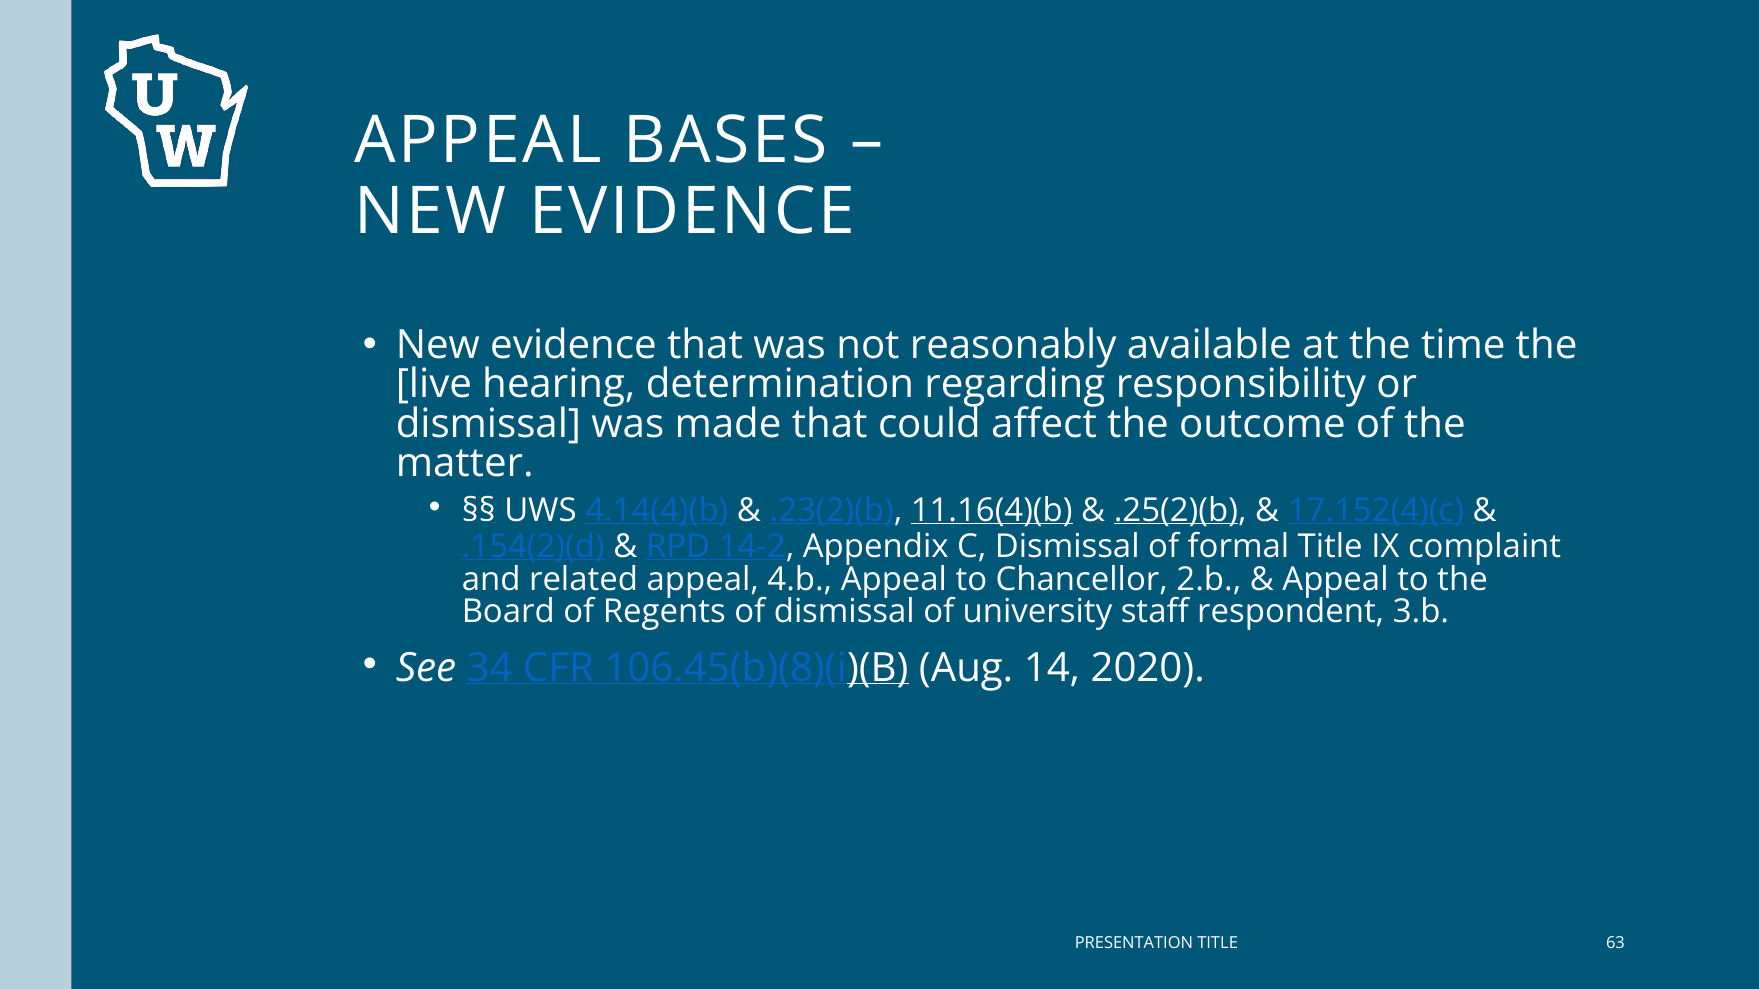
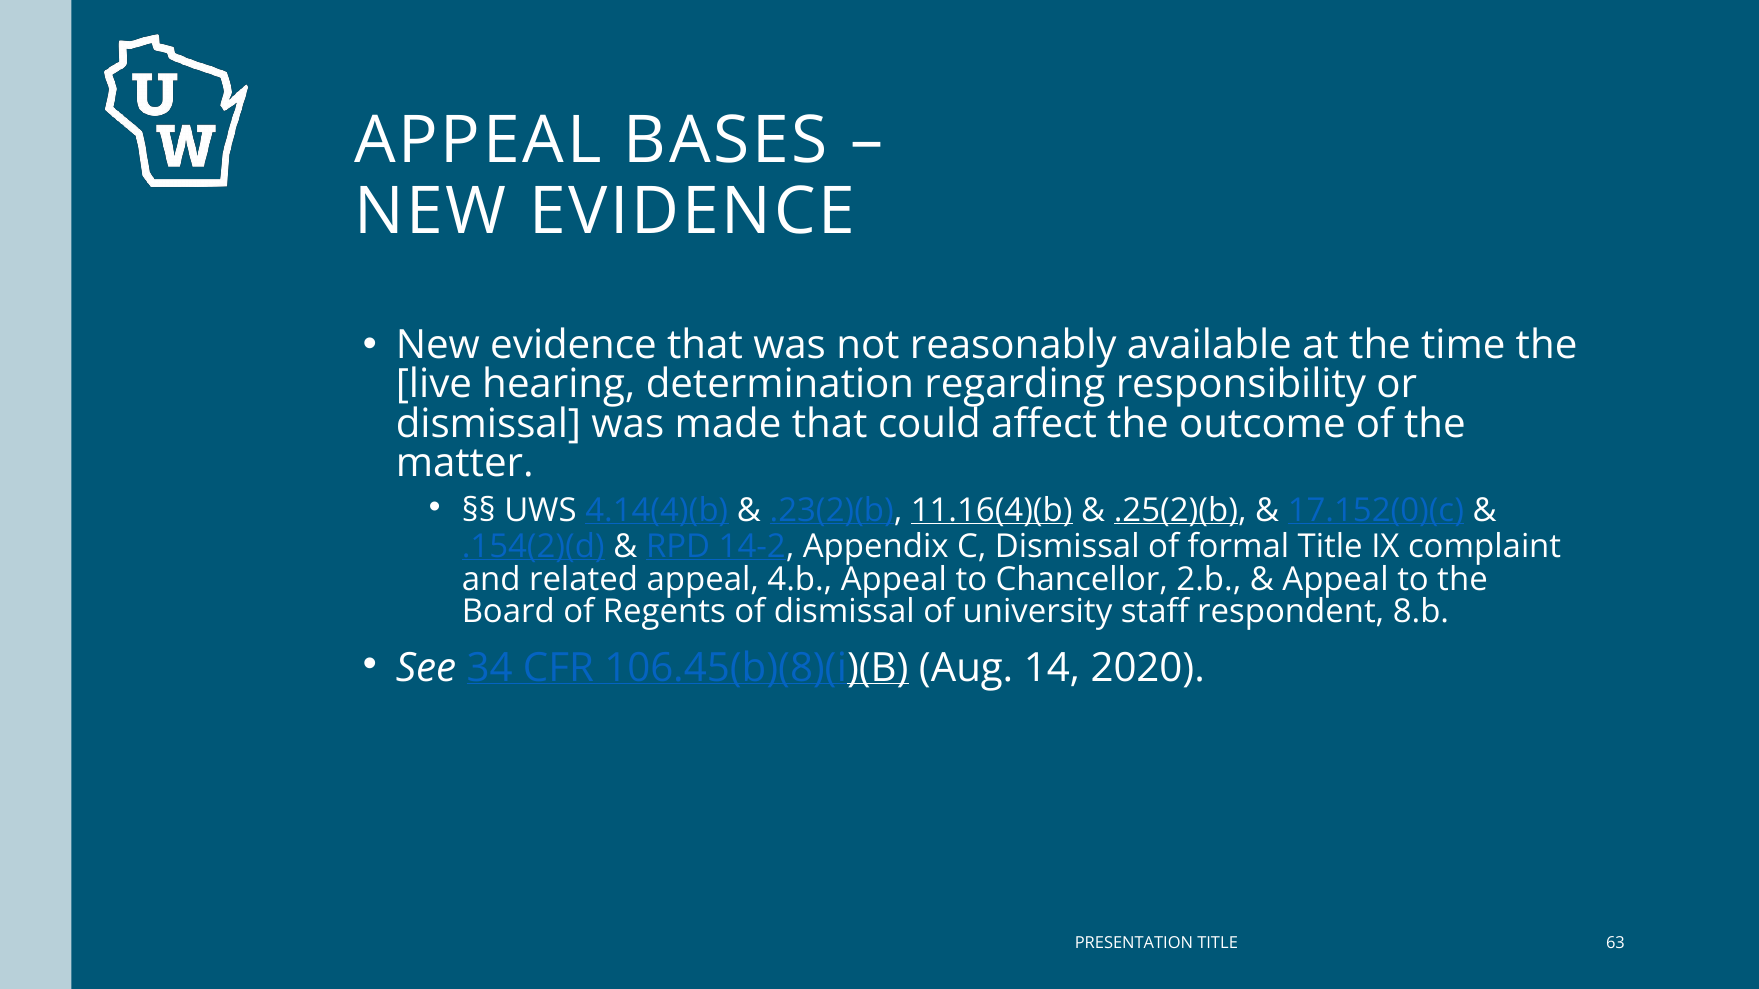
17.152(4)(c: 17.152(4)(c -> 17.152(0)(c
3.b: 3.b -> 8.b
